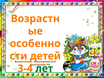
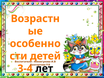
лет colour: green -> black
